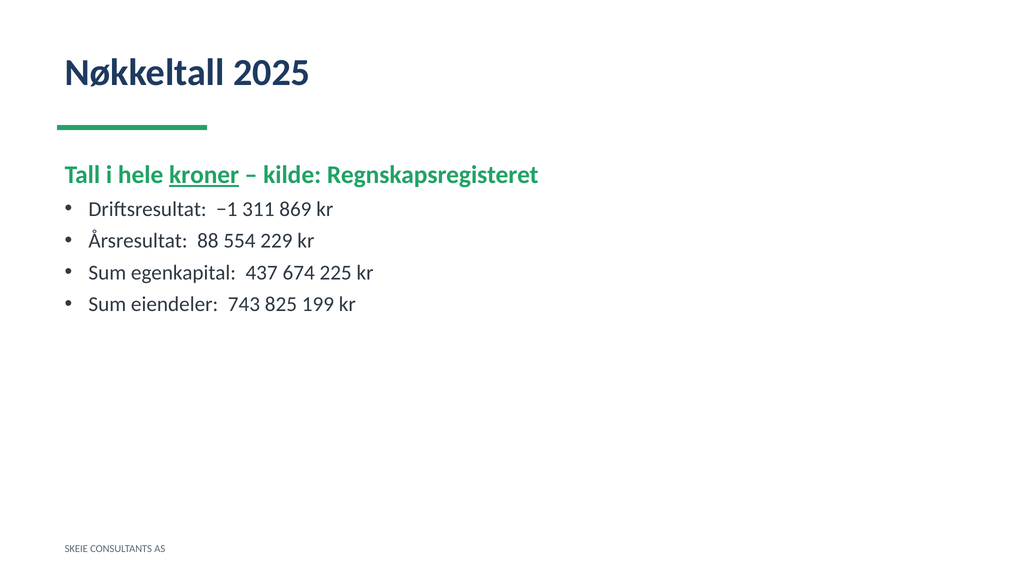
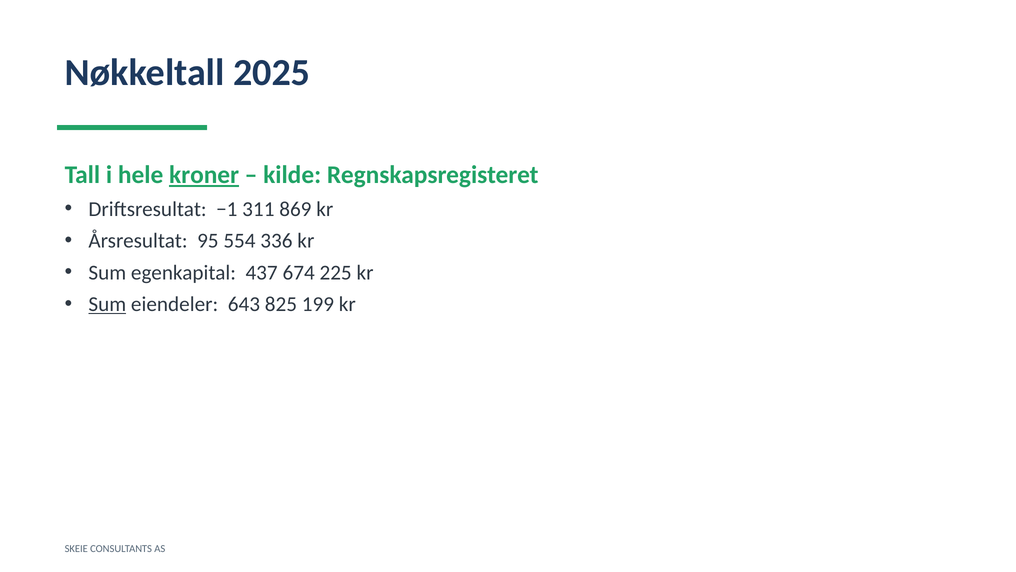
88: 88 -> 95
229: 229 -> 336
Sum at (107, 304) underline: none -> present
743: 743 -> 643
